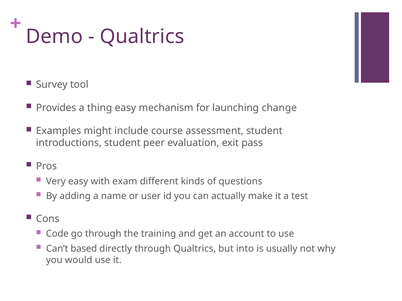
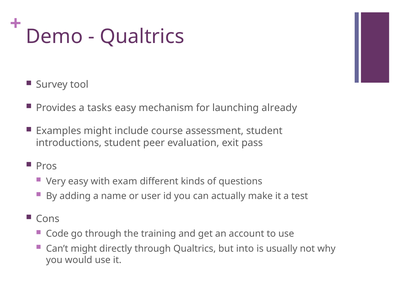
thing: thing -> tasks
change: change -> already
Can’t based: based -> might
